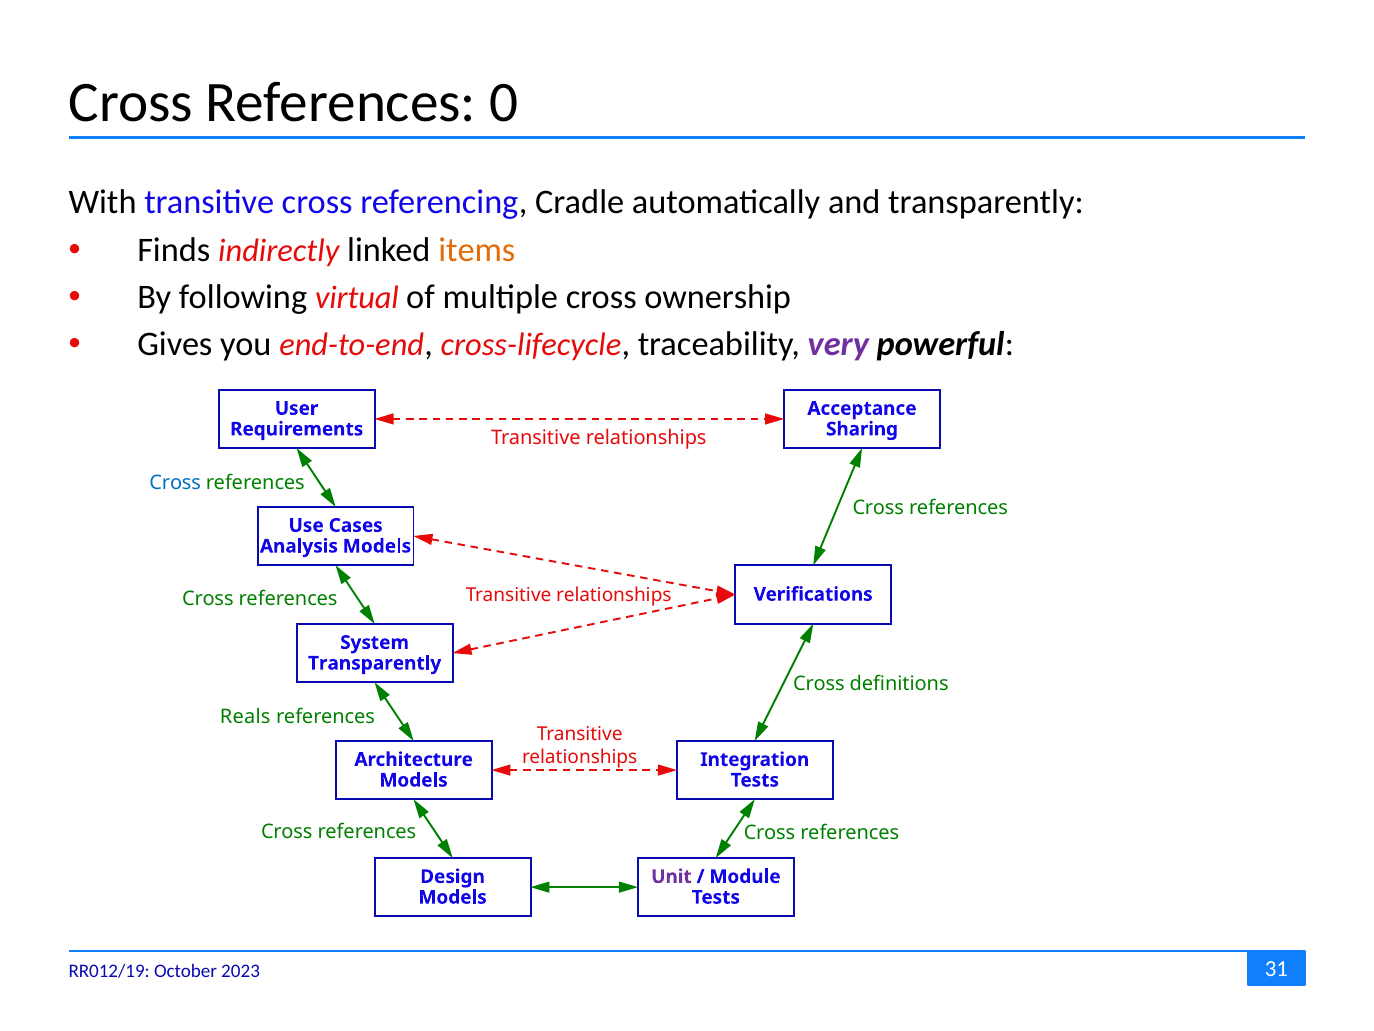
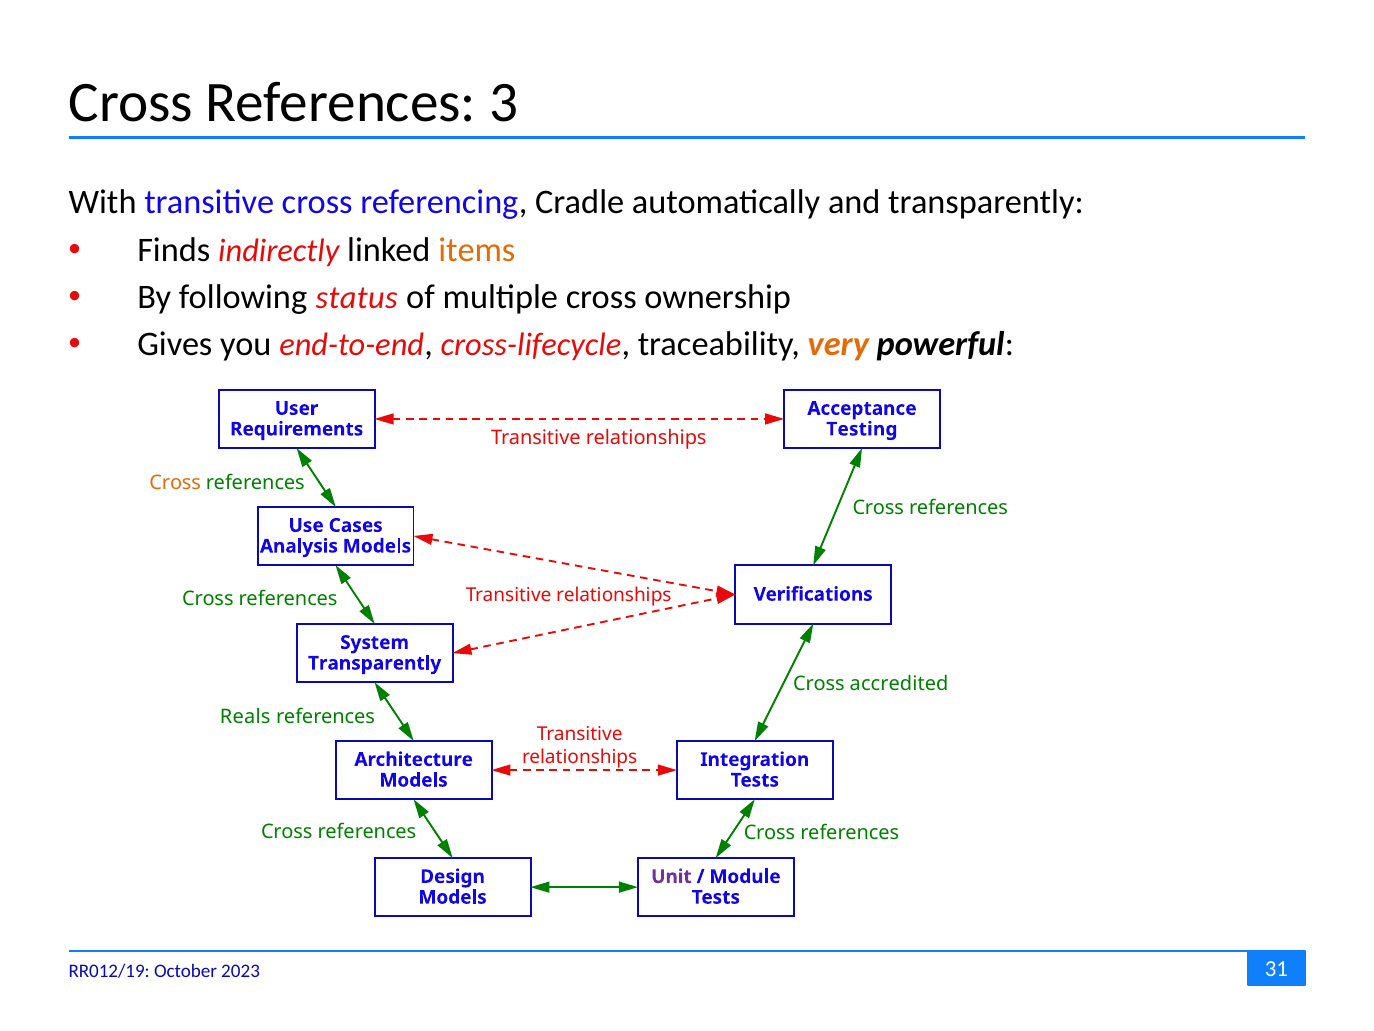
0: 0 -> 3
virtual: virtual -> status
very colour: purple -> orange
Sharing: Sharing -> Testing
Cross at (175, 483) colour: blue -> orange
definitions: definitions -> accredited
